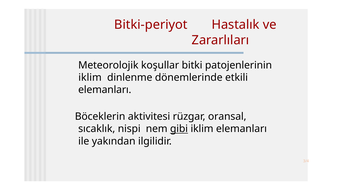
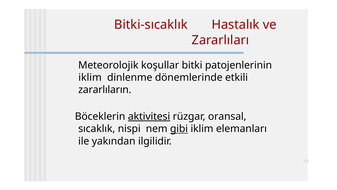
Bitki-periyot: Bitki-periyot -> Bitki-sıcaklık
elemanları at (105, 90): elemanları -> zararlıların
aktivitesi underline: none -> present
